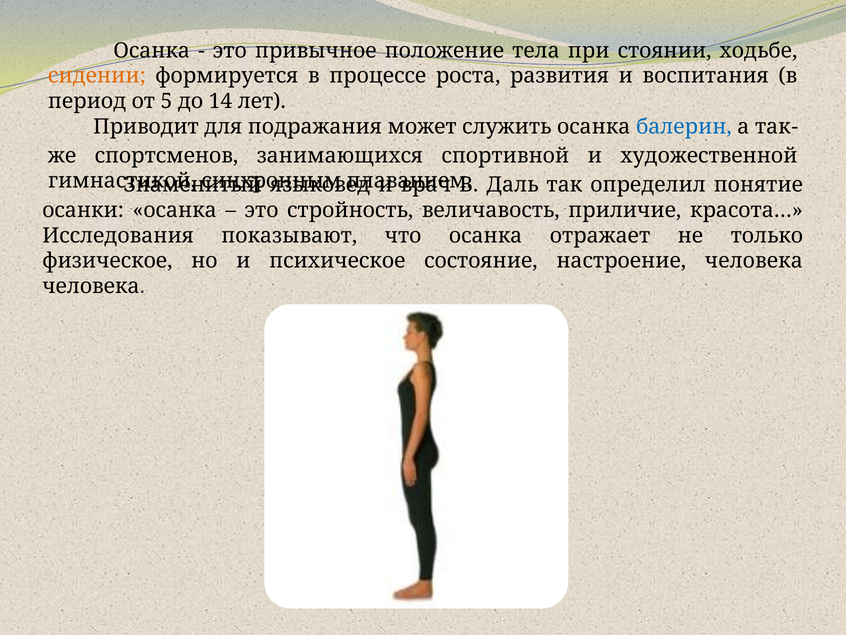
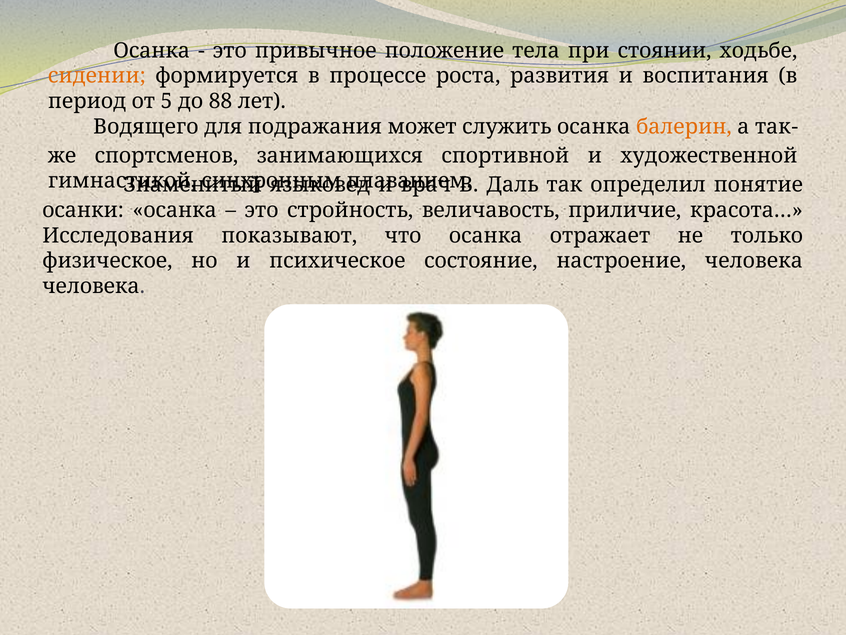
14: 14 -> 88
Приводит: Приводит -> Водящего
балерин colour: blue -> orange
